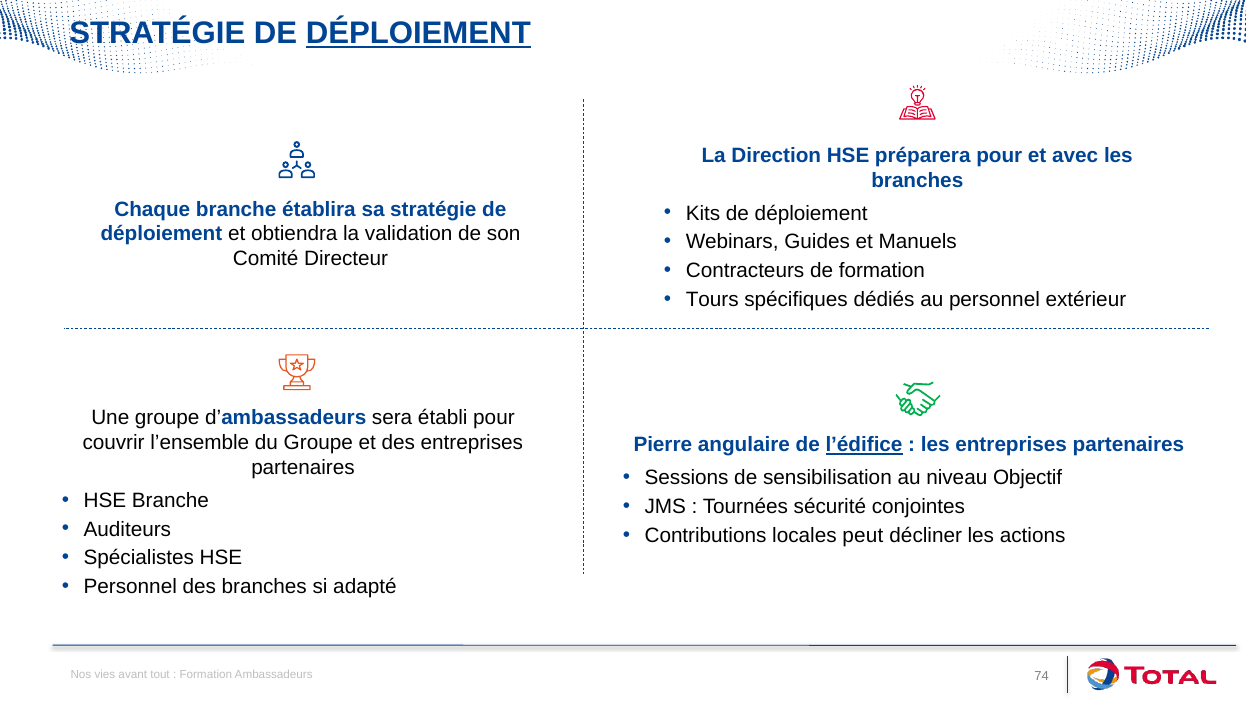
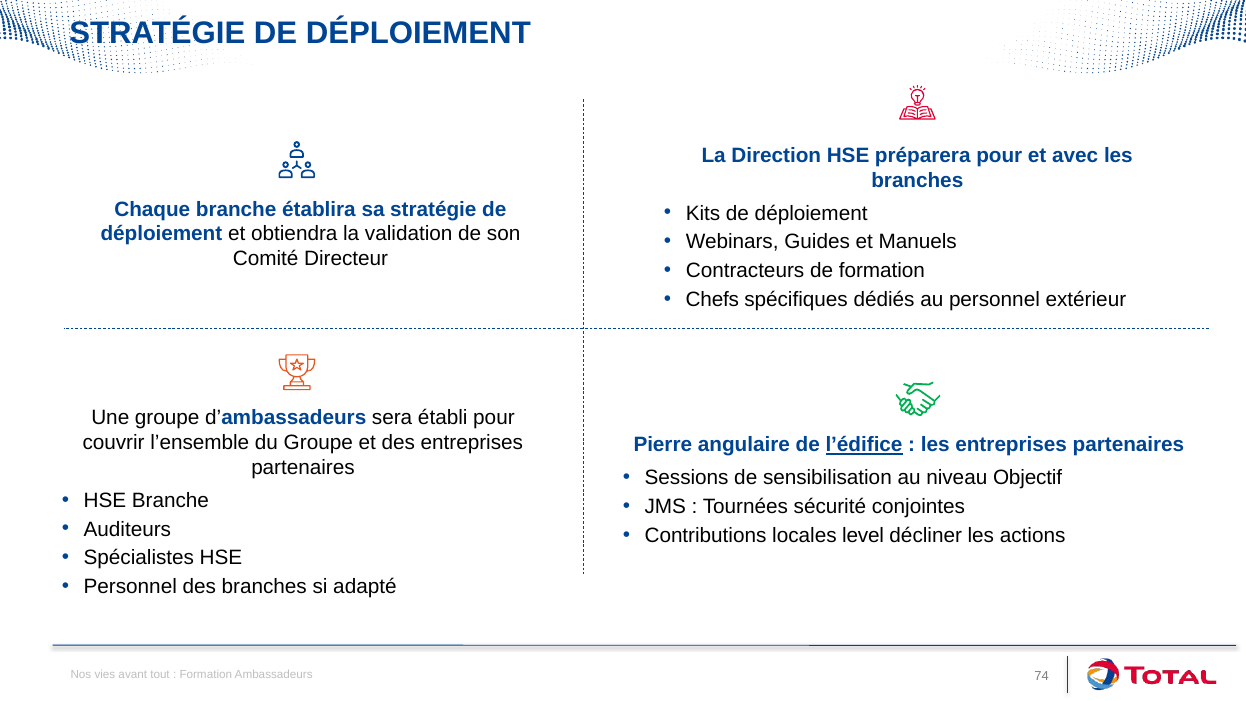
DÉPLOIEMENT at (418, 34) underline: present -> none
Tours: Tours -> Chefs
peut: peut -> level
